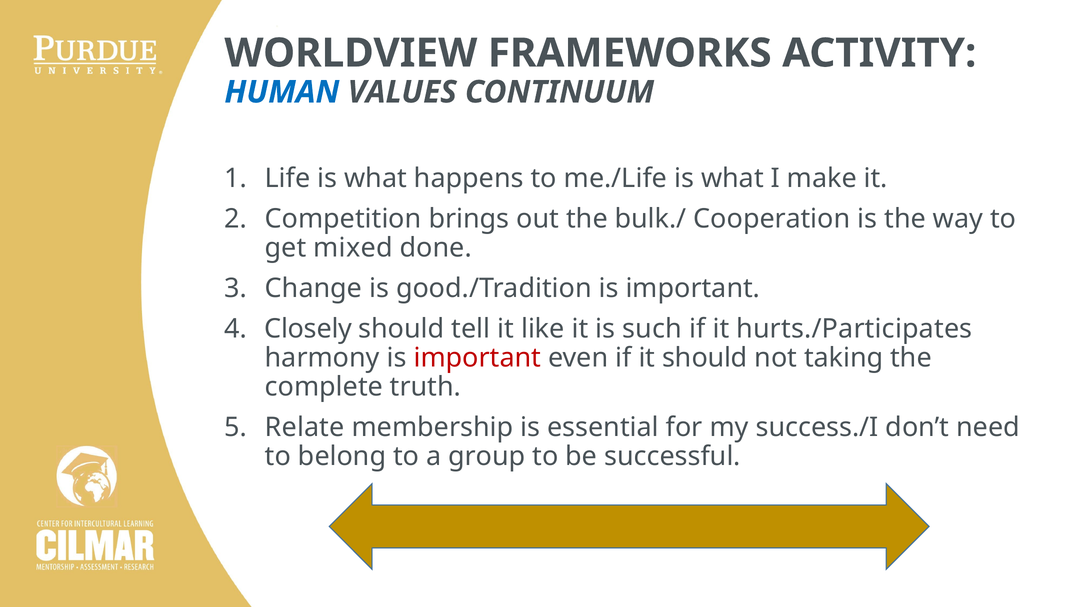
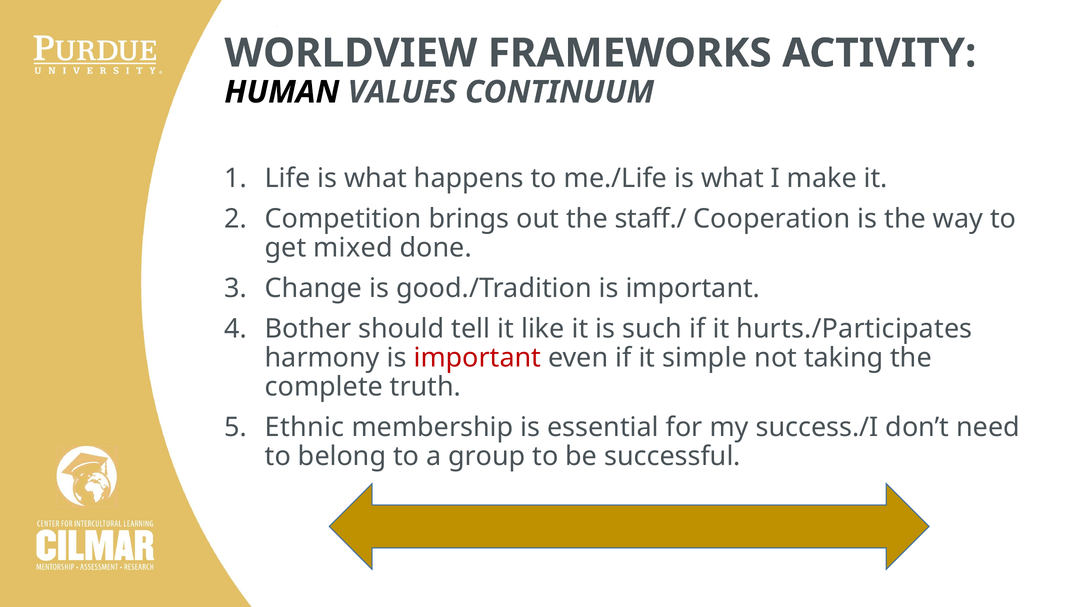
HUMAN colour: blue -> black
bulk./: bulk./ -> staff./
Closely: Closely -> Bother
it should: should -> simple
Relate: Relate -> Ethnic
